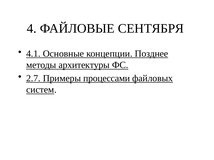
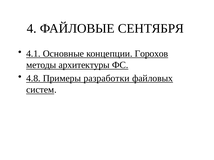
Позднее: Позднее -> Горохов
2.7: 2.7 -> 4.8
процессами: процессами -> разработки
